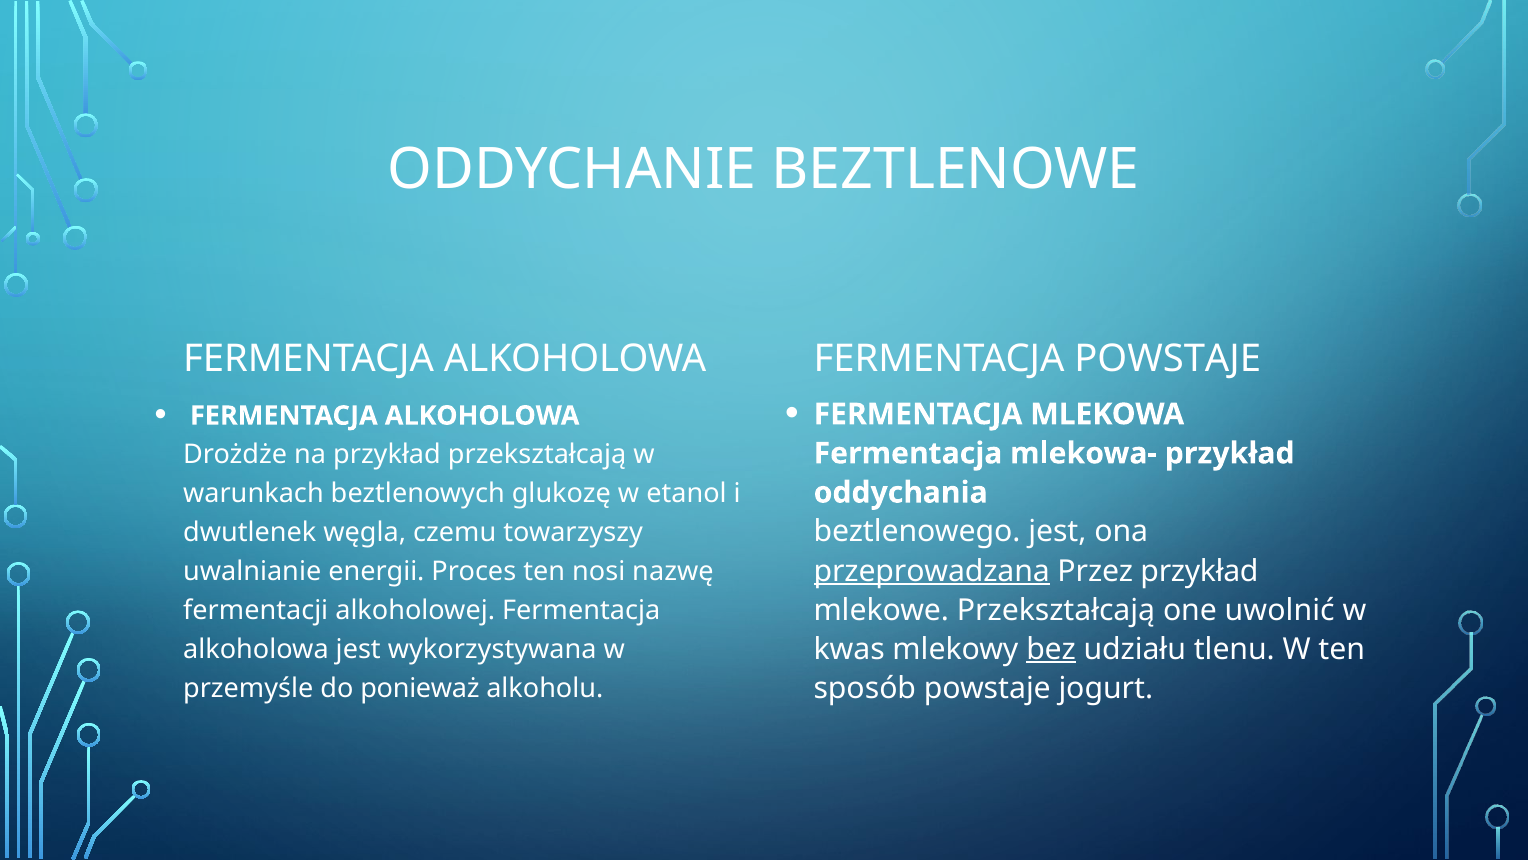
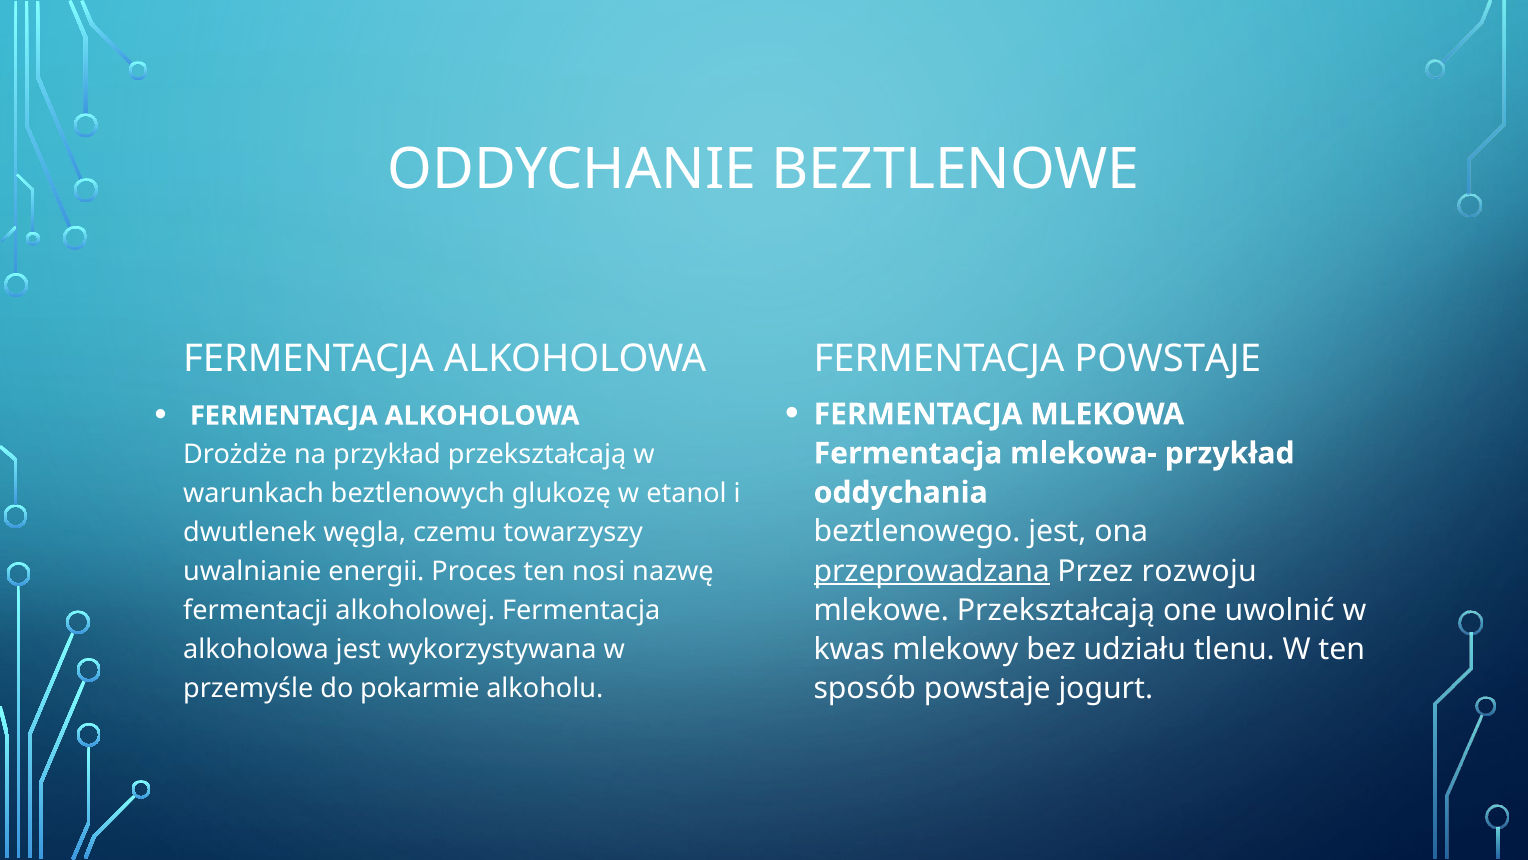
Przez przykład: przykład -> rozwoju
bez underline: present -> none
ponieważ: ponieważ -> pokarmie
